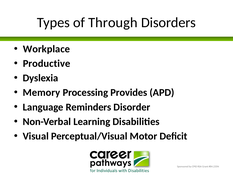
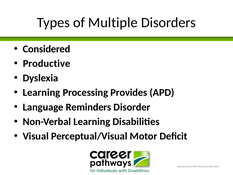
Through: Through -> Multiple
Workplace: Workplace -> Considered
Memory at (41, 92): Memory -> Learning
